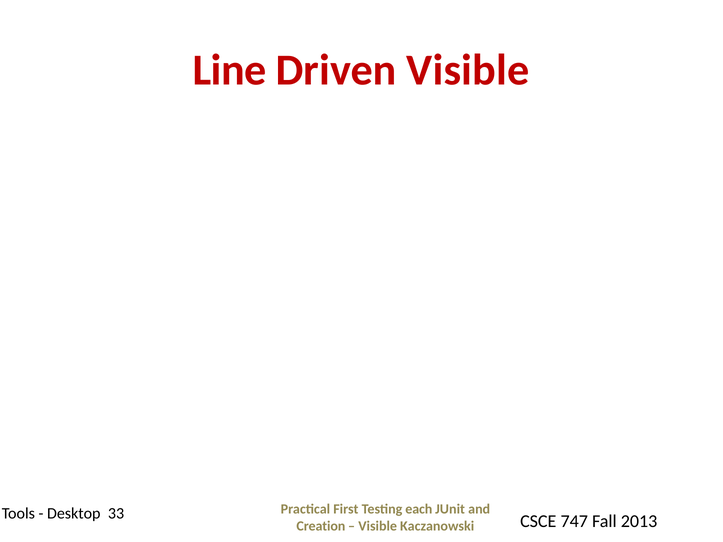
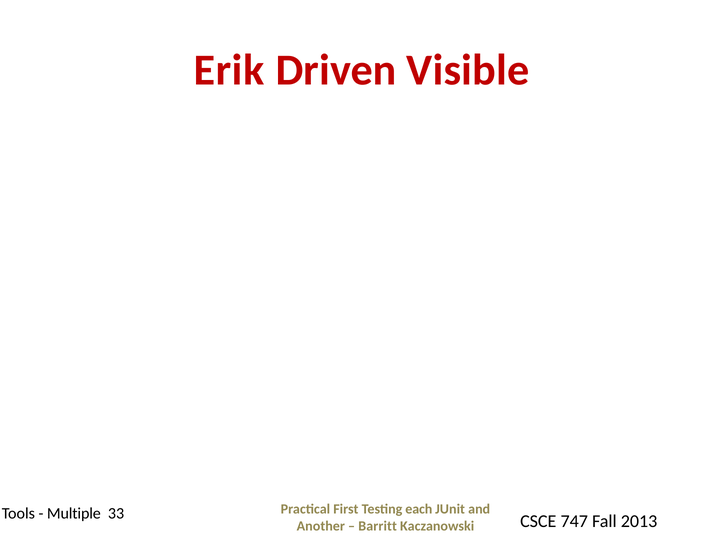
Line: Line -> Erik
Desktop: Desktop -> Multiple
Creation: Creation -> Another
Visible at (378, 526): Visible -> Barritt
